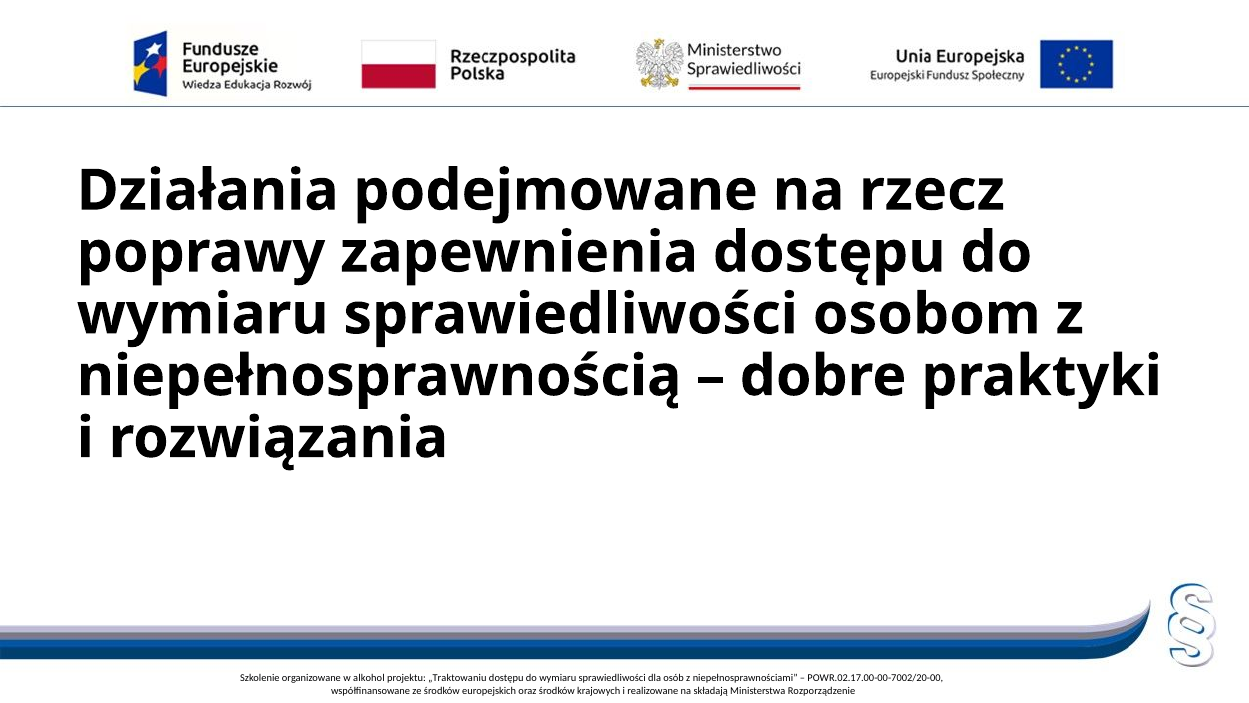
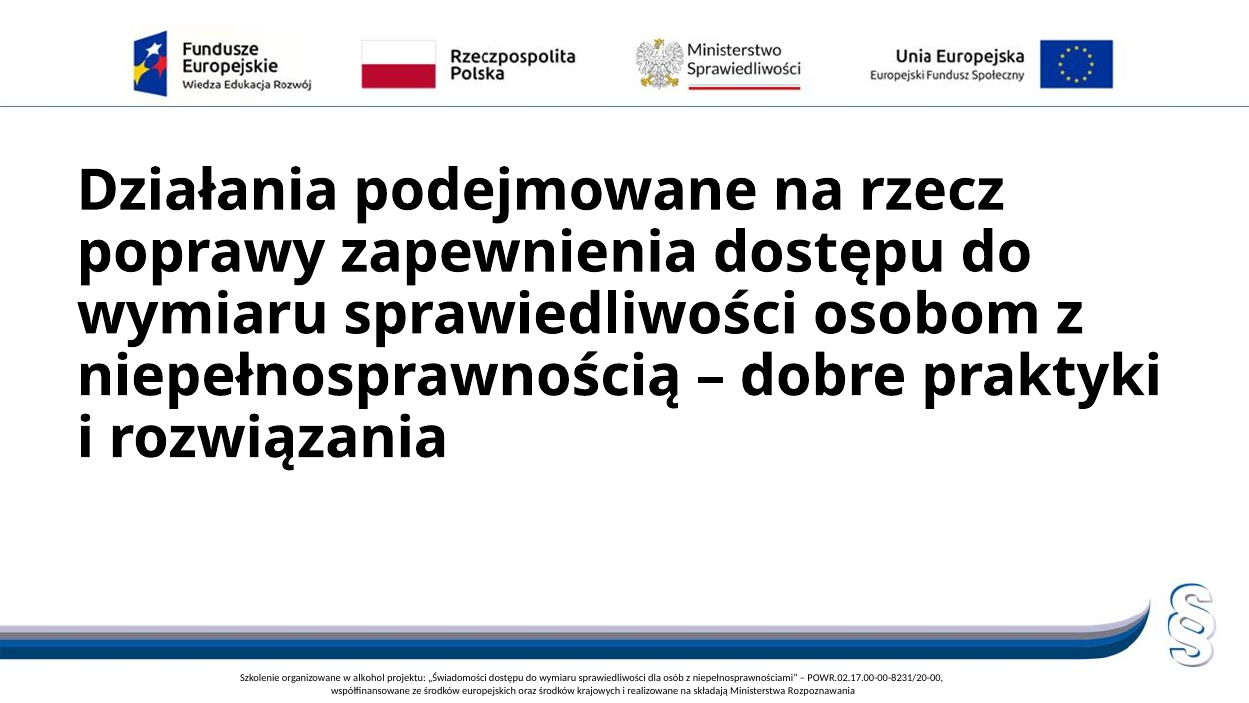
„Traktowaniu: „Traktowaniu -> „Świadomości
POWR.02.17.00-00-7002/20-00: POWR.02.17.00-00-7002/20-00 -> POWR.02.17.00-00-8231/20-00
Rozporządzenie: Rozporządzenie -> Rozpoznawania
